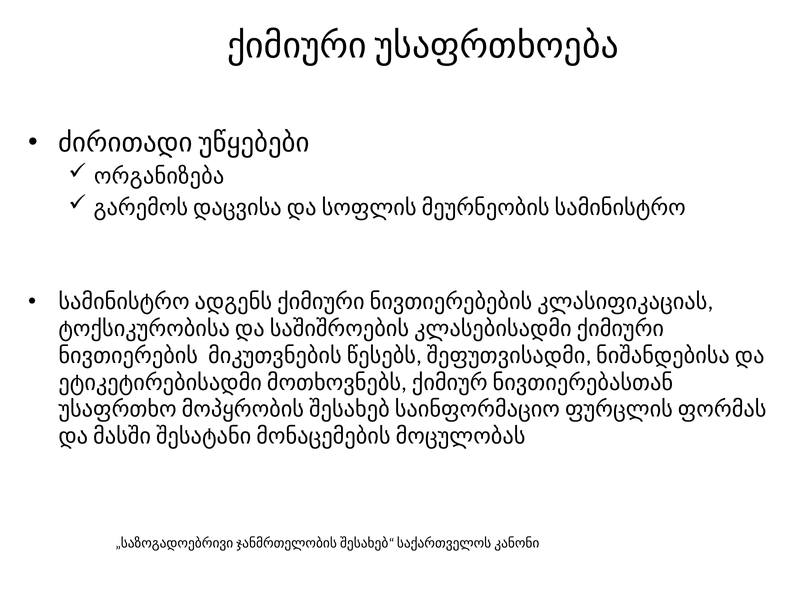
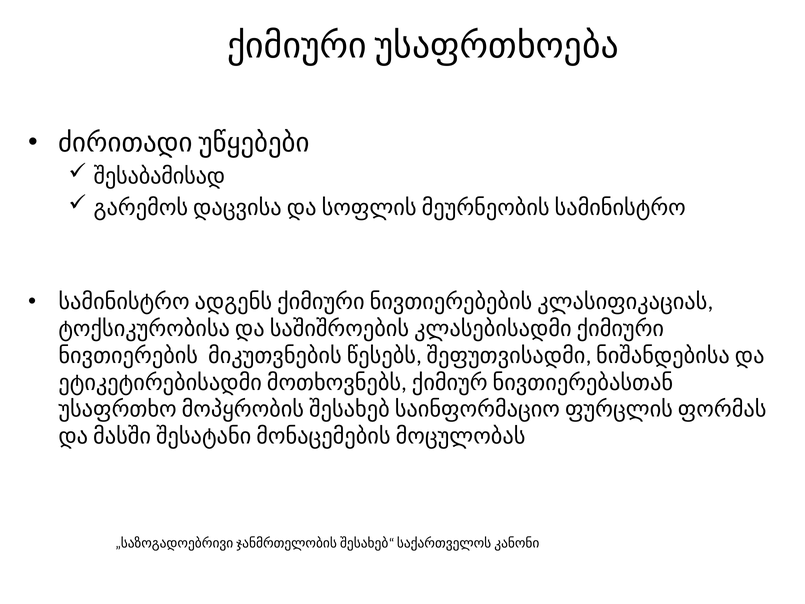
ორგანიზება: ორგანიზება -> შესაბამისად
